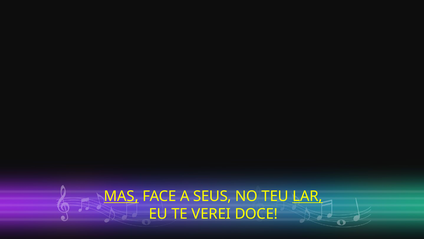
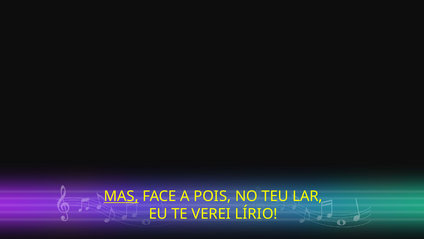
SEUS: SEUS -> POIS
LAR underline: present -> none
DOCE: DOCE -> LÍRIO
